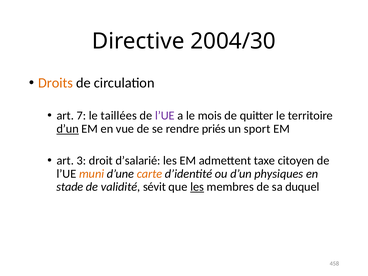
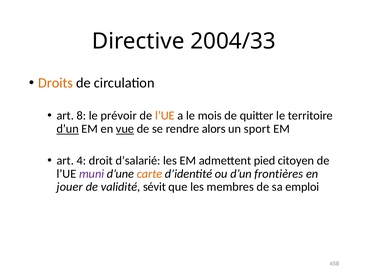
2004/30: 2004/30 -> 2004/33
7: 7 -> 8
taillées: taillées -> prévoir
l’UE at (165, 116) colour: purple -> orange
vue underline: none -> present
priés: priés -> alors
3: 3 -> 4
taxe: taxe -> pied
muni colour: orange -> purple
physiques: physiques -> frontières
stade: stade -> jouer
les at (197, 187) underline: present -> none
duquel: duquel -> emploi
